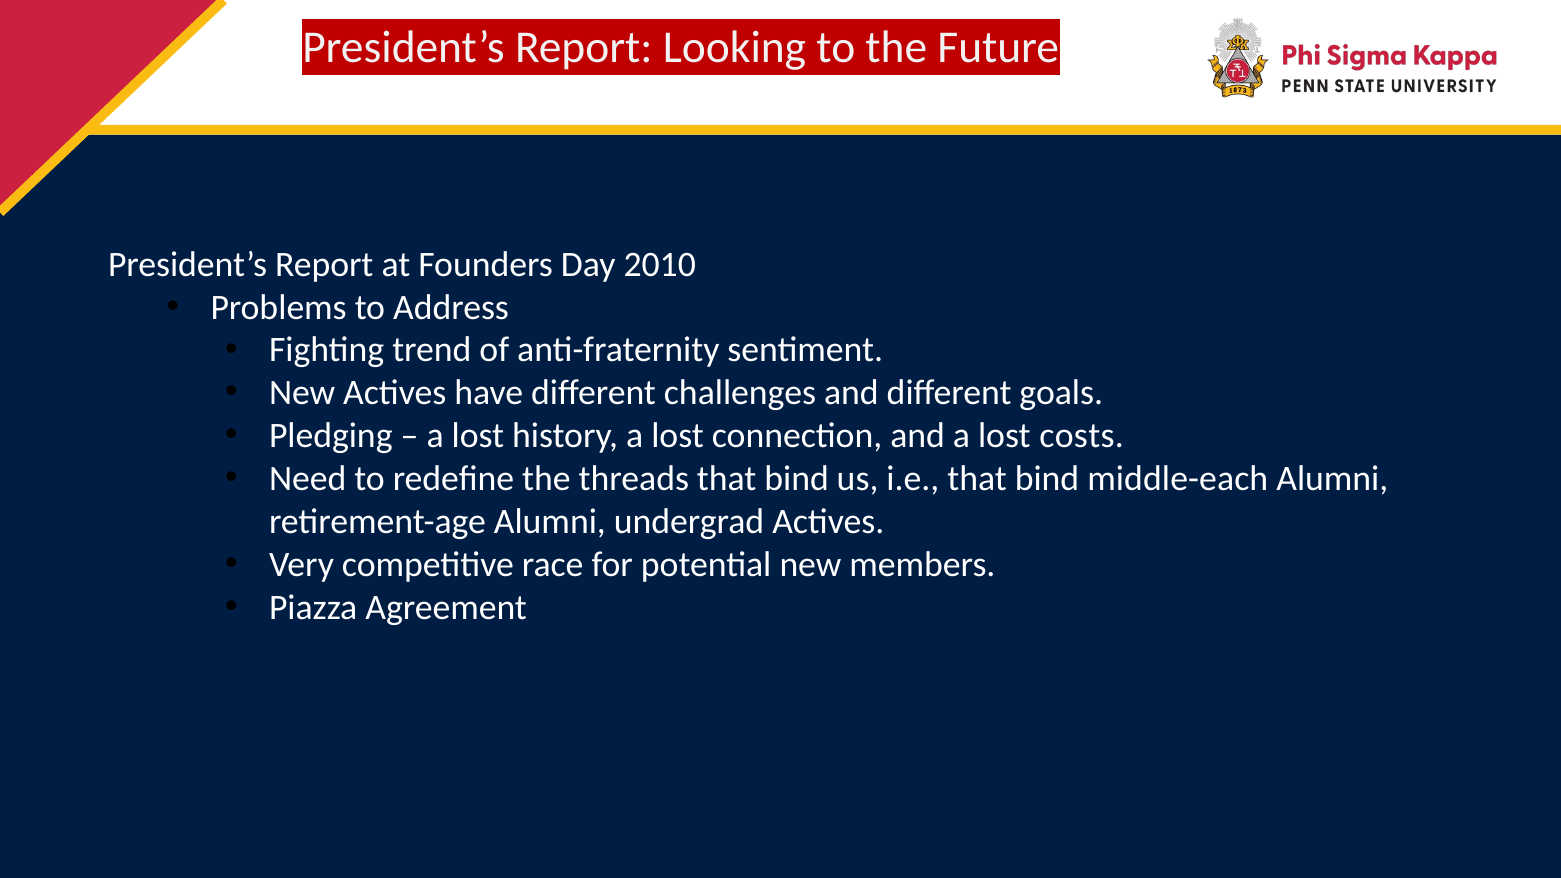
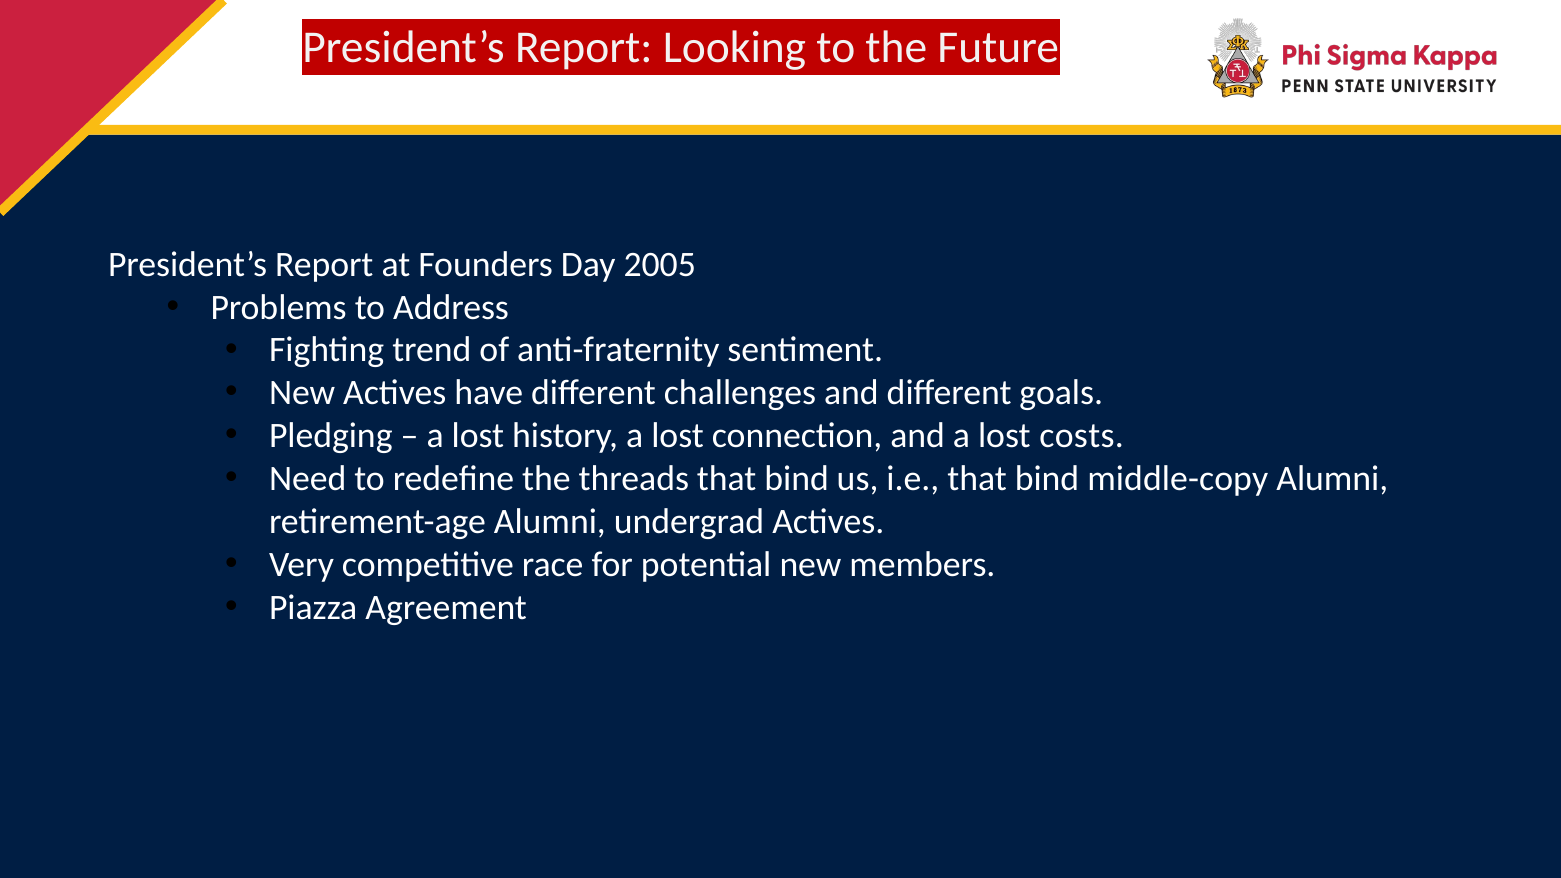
2010: 2010 -> 2005
middle-each: middle-each -> middle-copy
